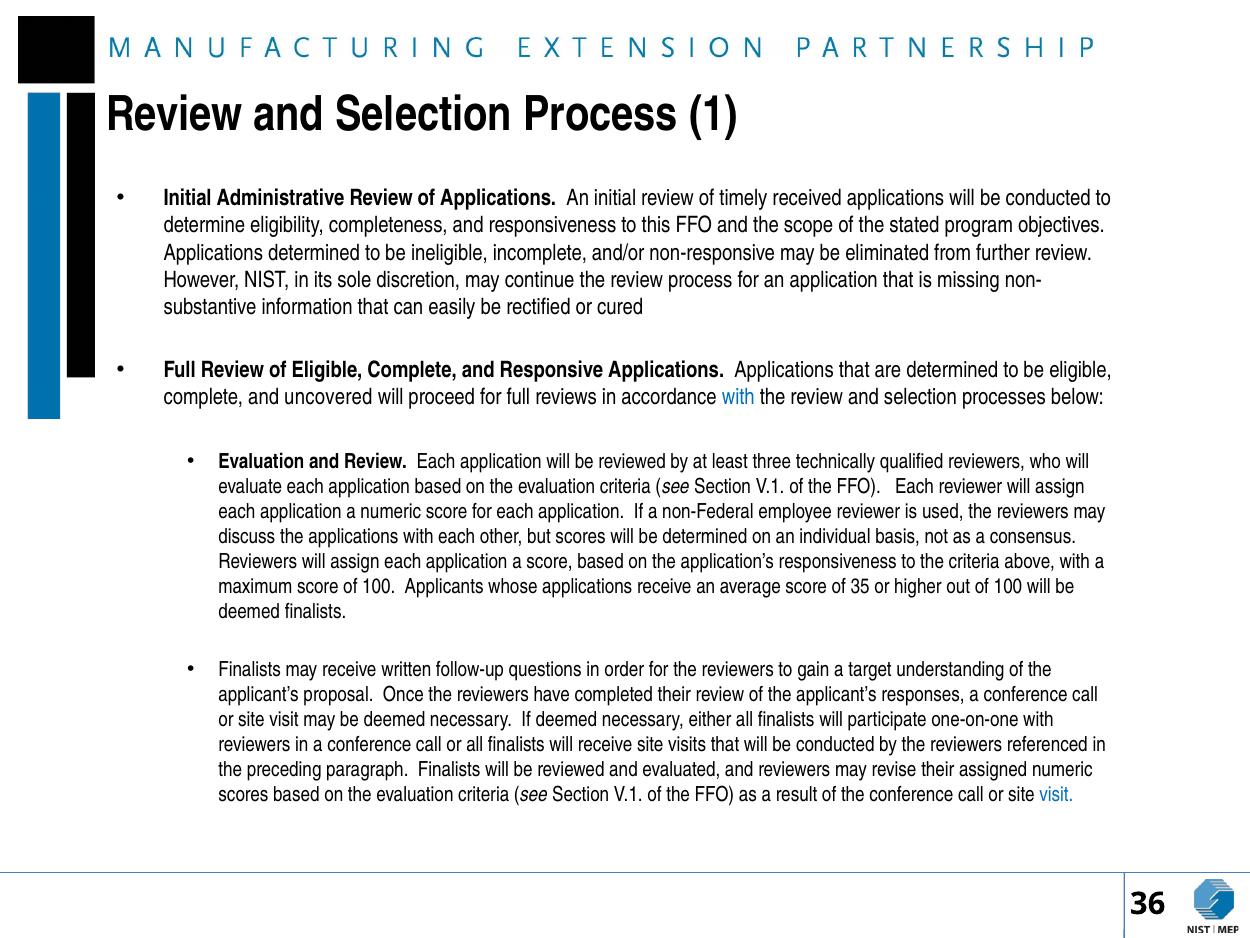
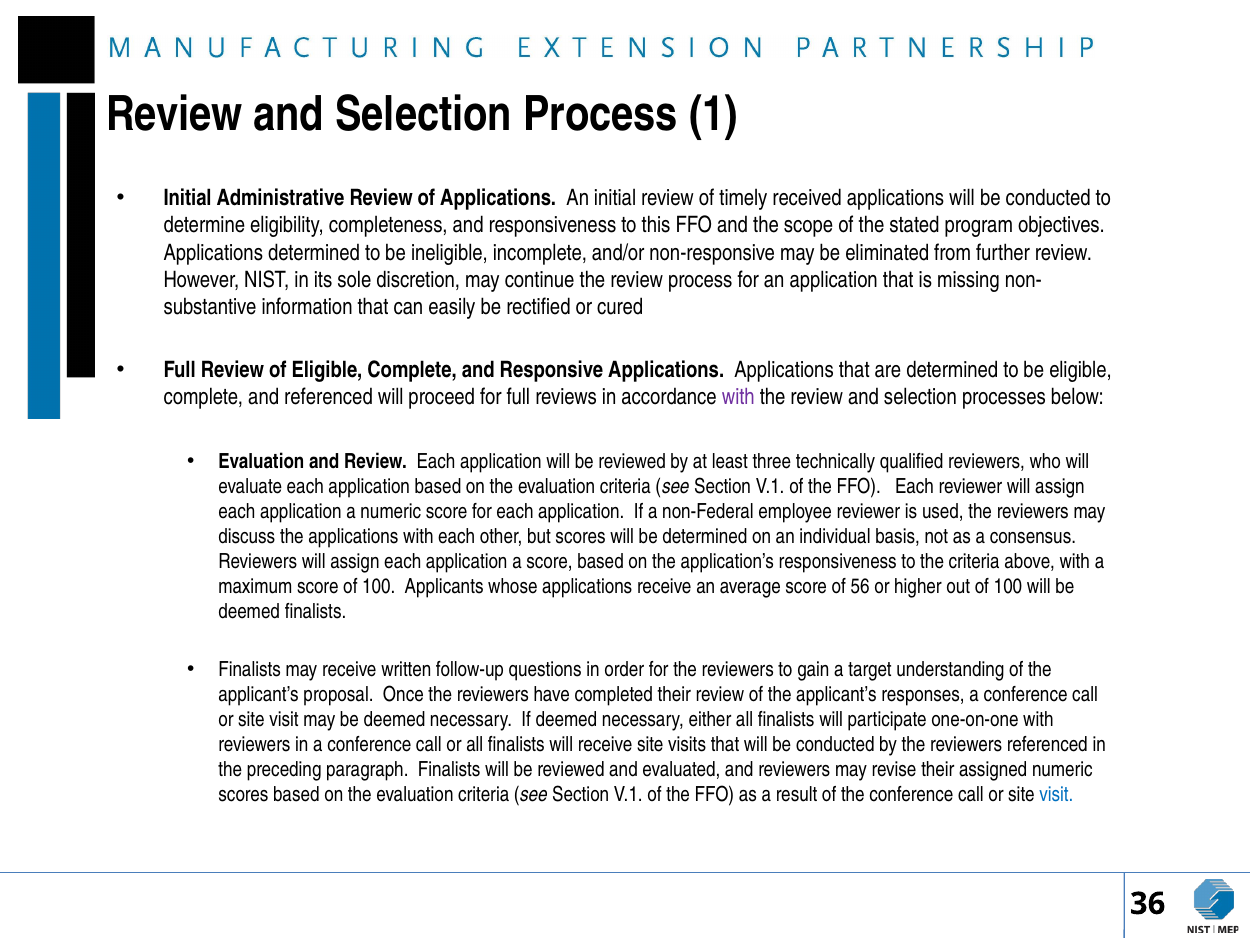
and uncovered: uncovered -> referenced
with at (738, 397) colour: blue -> purple
35: 35 -> 56
